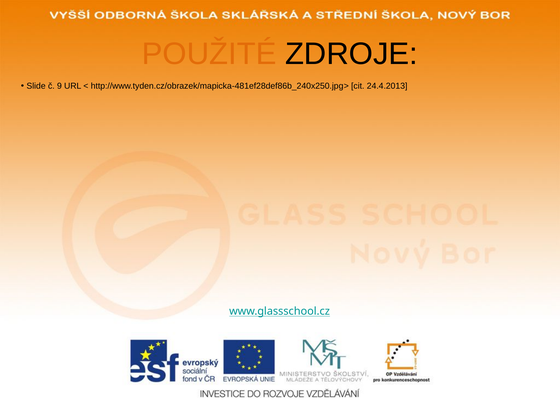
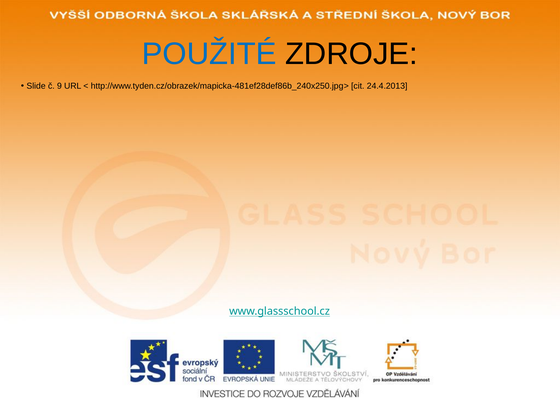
POUŽITÉ colour: orange -> blue
